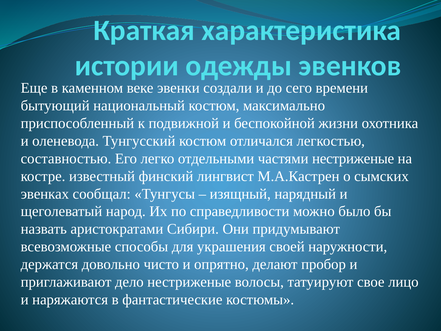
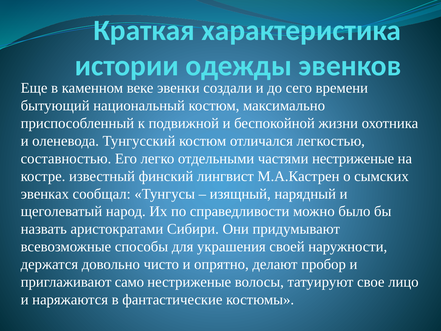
дело: дело -> само
